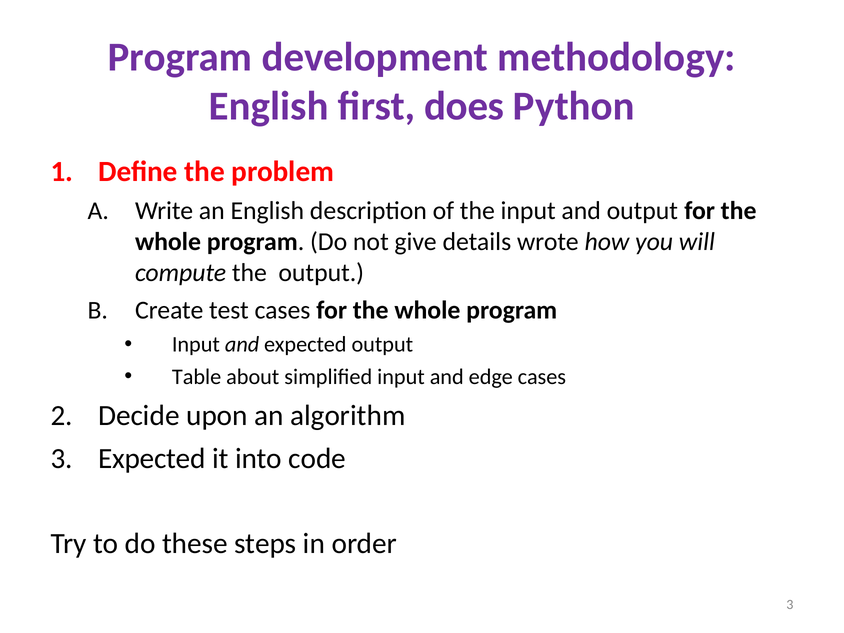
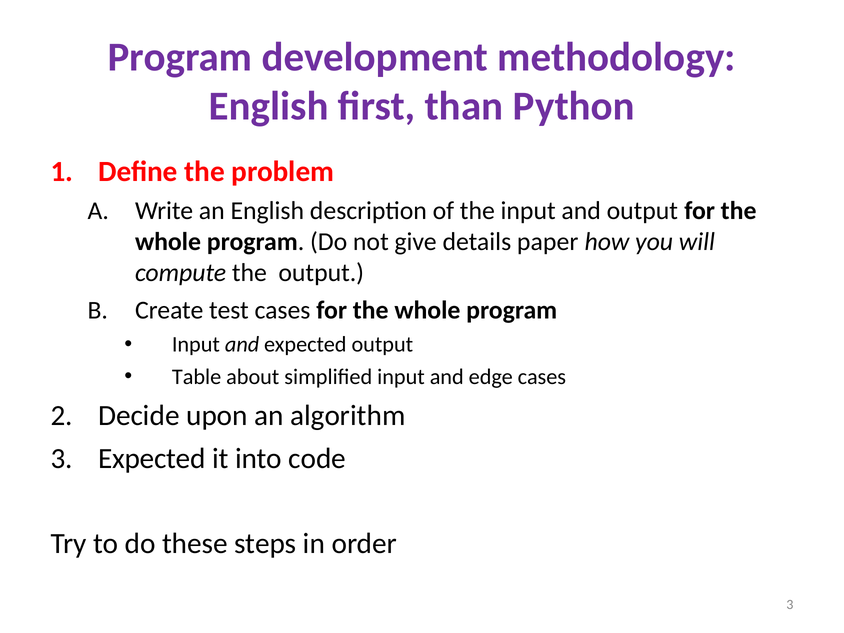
does: does -> than
wrote: wrote -> paper
